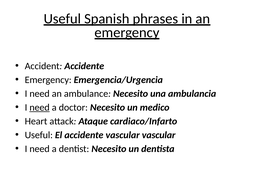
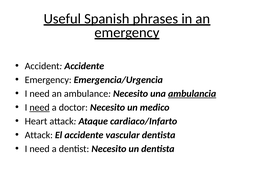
ambulancia underline: none -> present
Useful at (39, 135): Useful -> Attack
vascular vascular: vascular -> dentista
